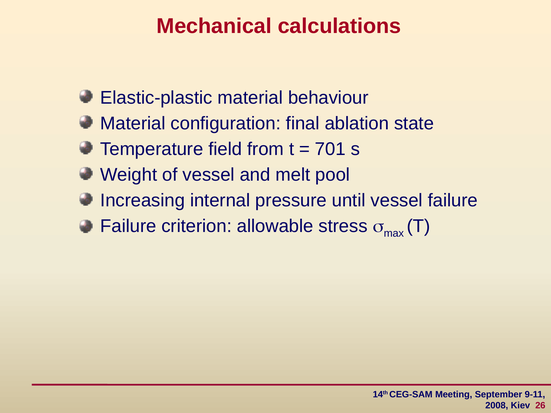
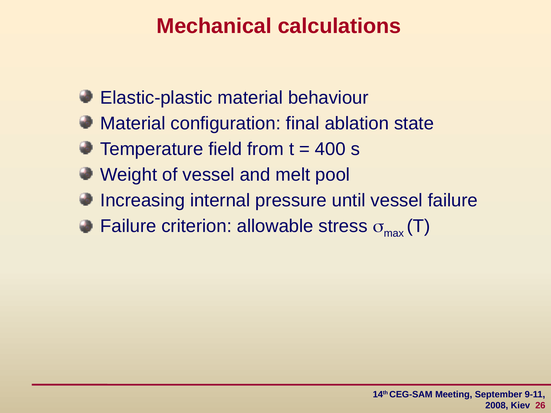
701: 701 -> 400
